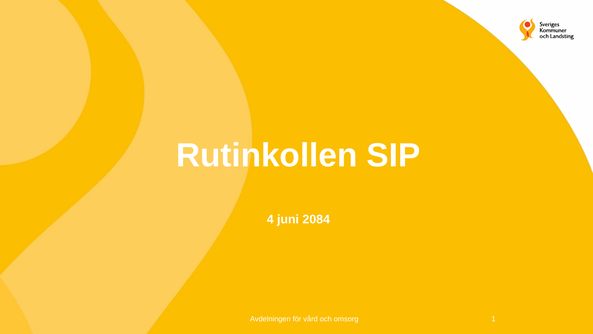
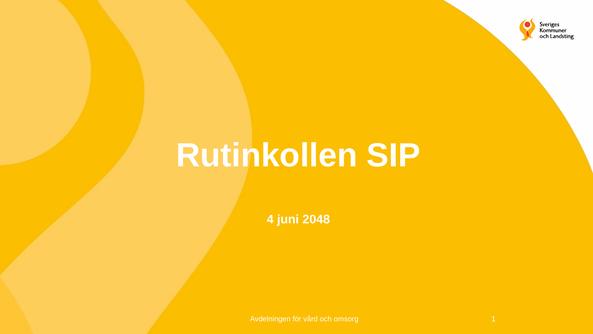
2084: 2084 -> 2048
